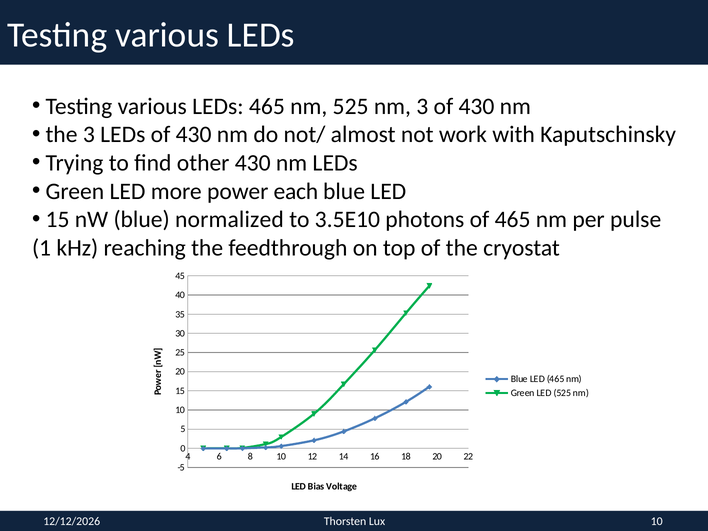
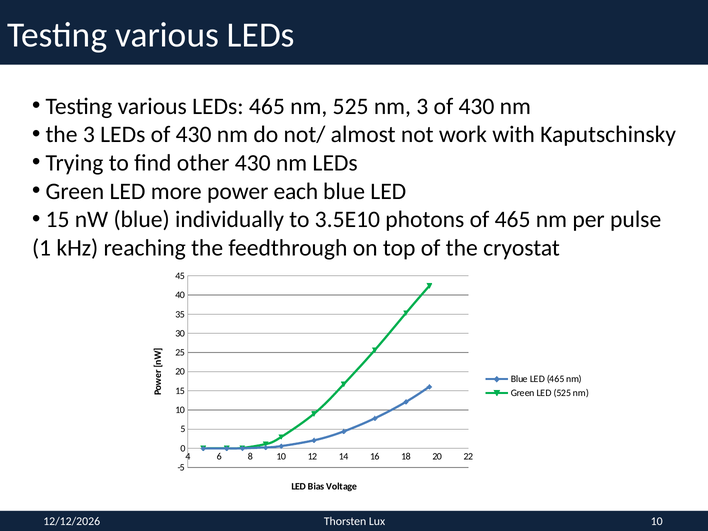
normalized: normalized -> individually
